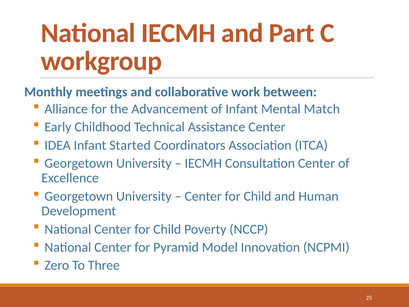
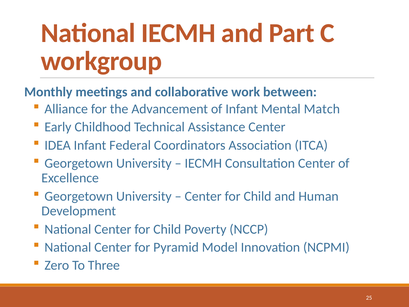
Started: Started -> Federal
